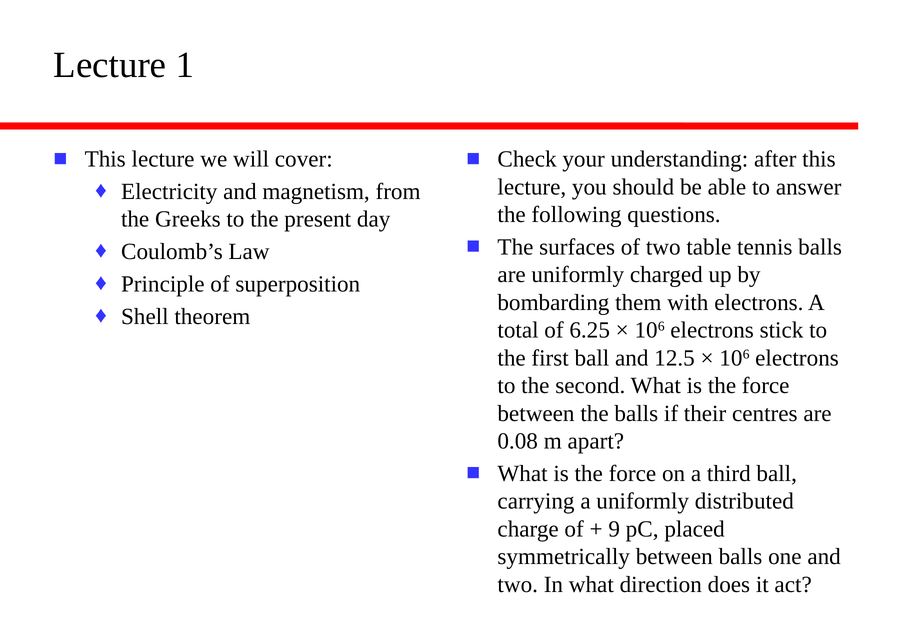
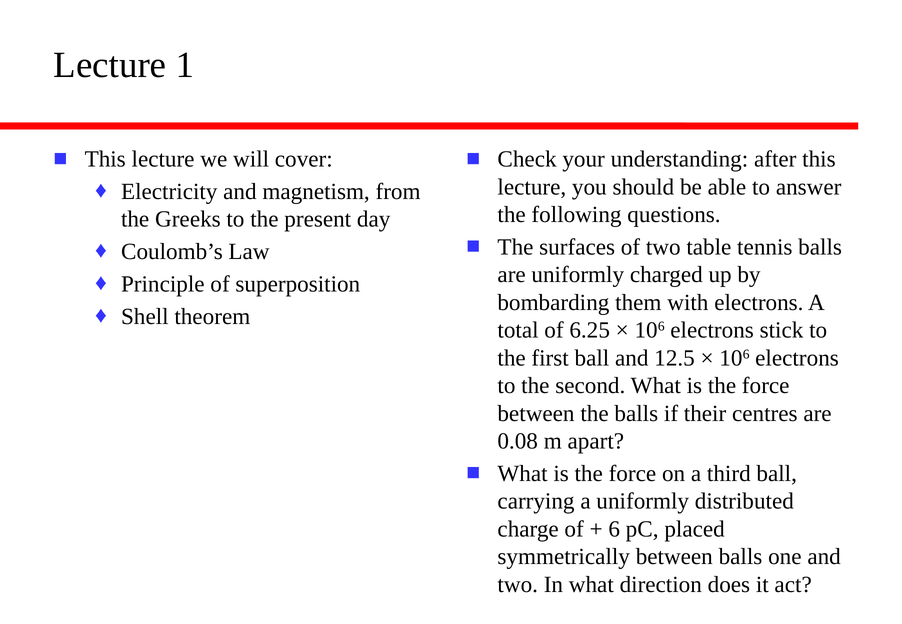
9: 9 -> 6
